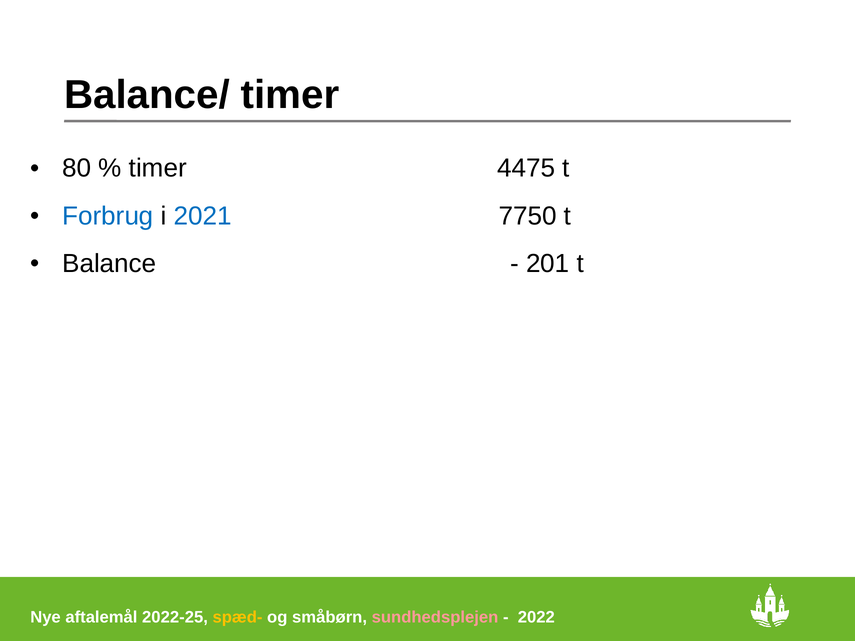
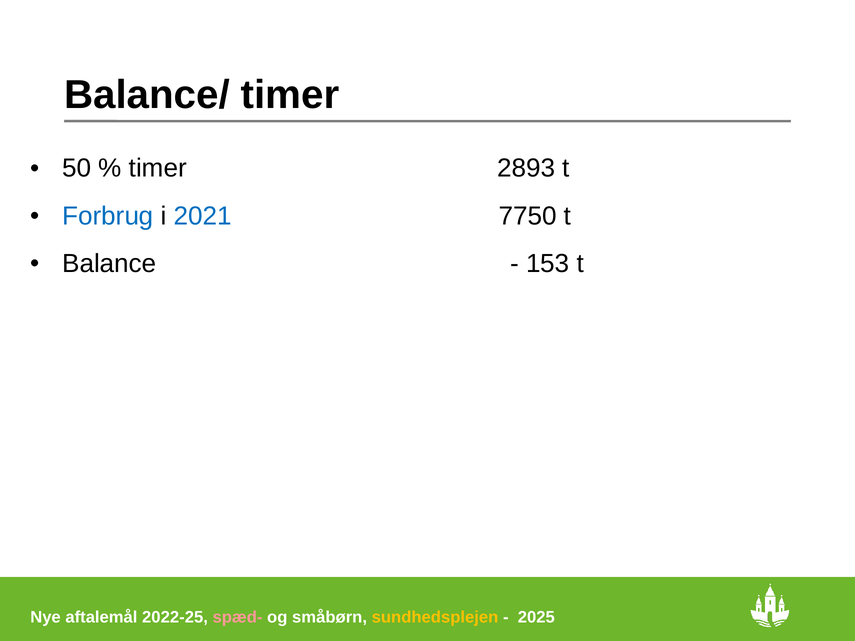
80: 80 -> 50
4475: 4475 -> 2893
201: 201 -> 153
spæd- colour: yellow -> pink
sundhedsplejen colour: pink -> yellow
2022: 2022 -> 2025
